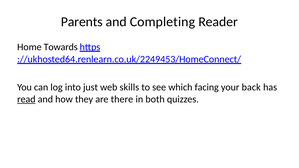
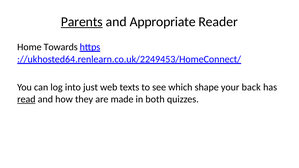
Parents underline: none -> present
Completing: Completing -> Appropriate
skills: skills -> texts
facing: facing -> shape
there: there -> made
